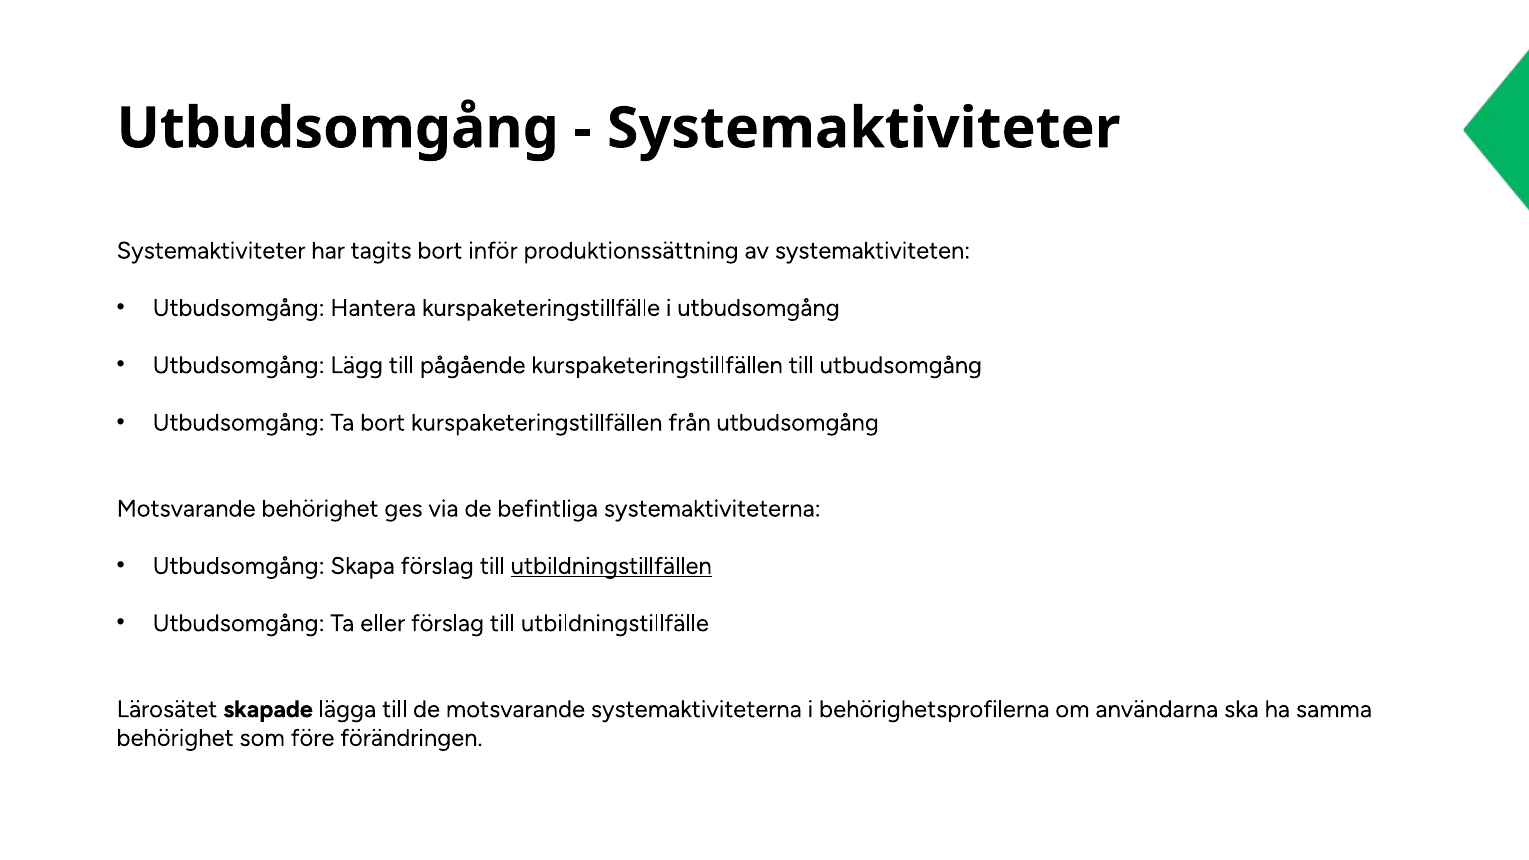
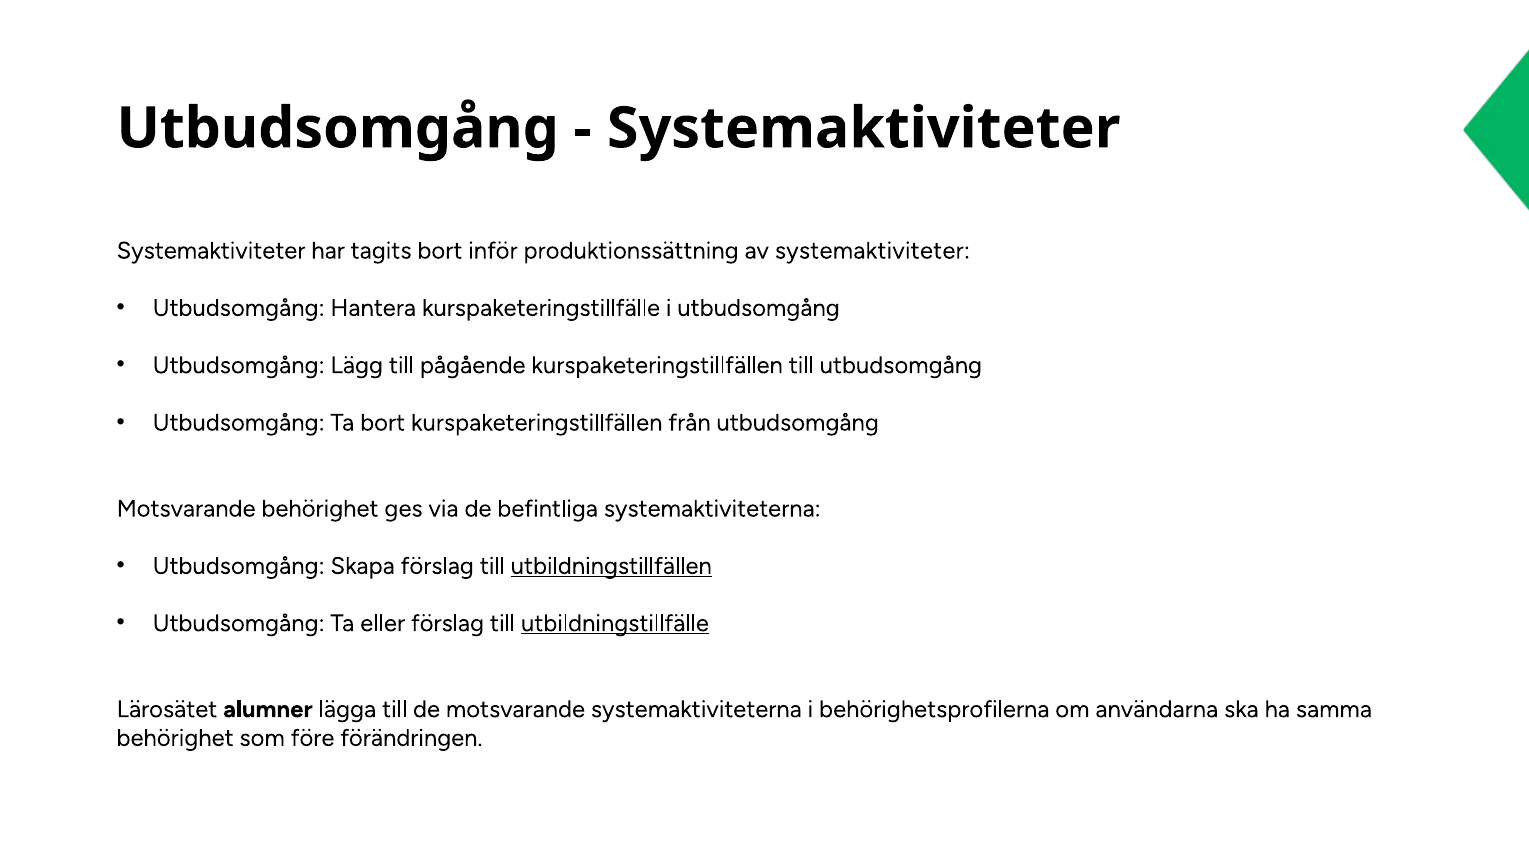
av systemaktiviteten: systemaktiviteten -> systemaktiviteter
utbildningstillfälle underline: none -> present
skapade: skapade -> alumner
